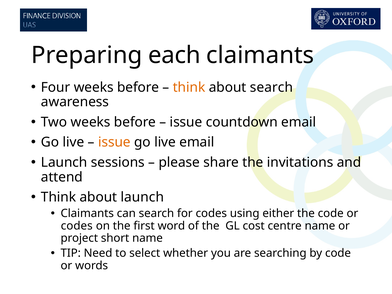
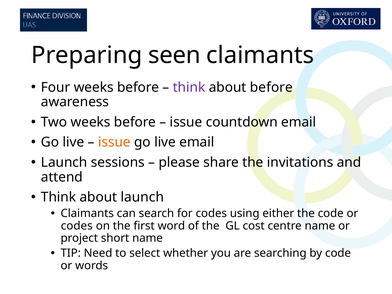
each: each -> seen
think at (189, 87) colour: orange -> purple
about search: search -> before
